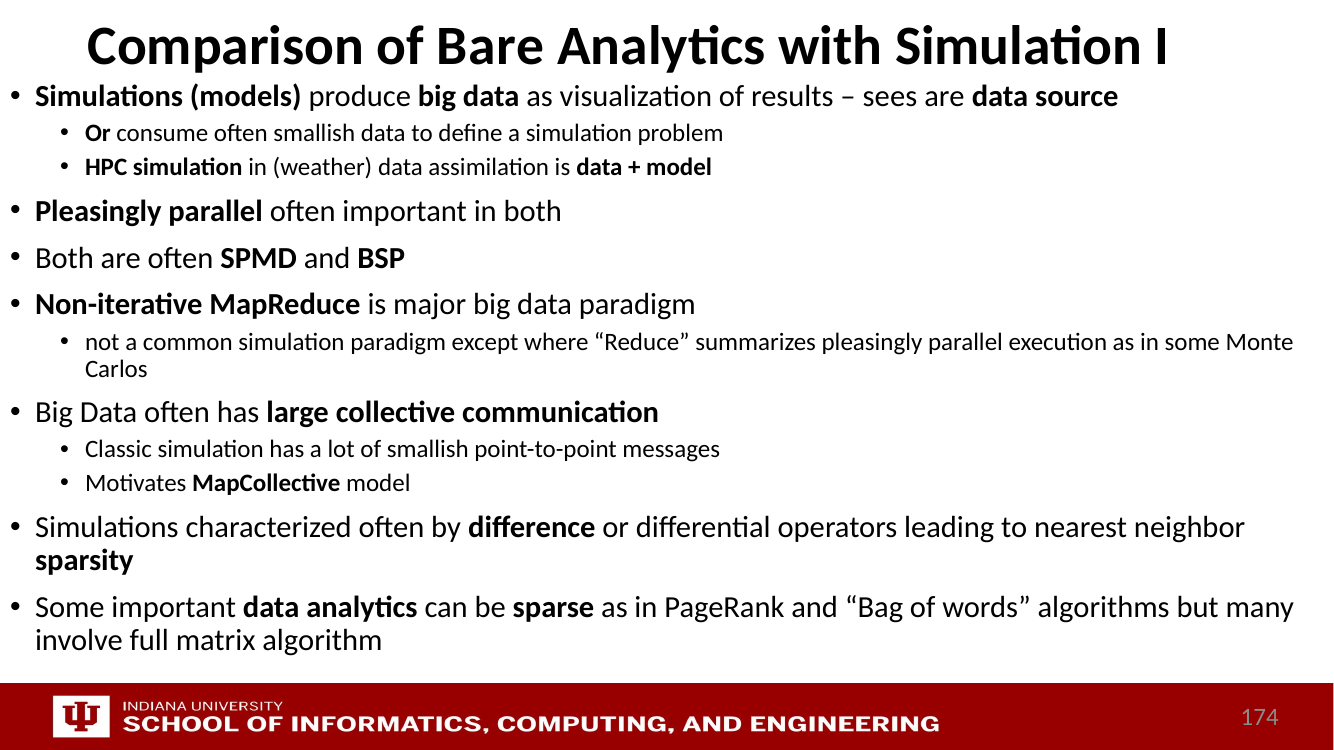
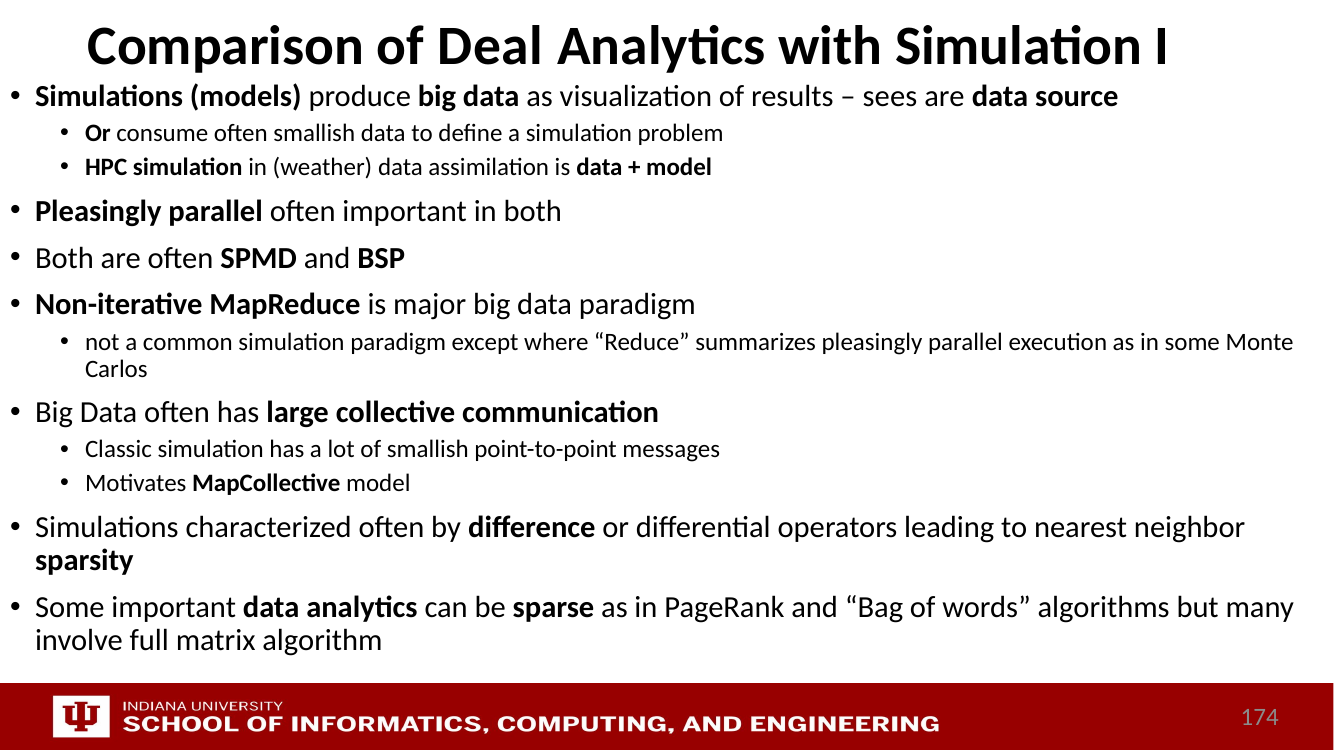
Bare: Bare -> Deal
